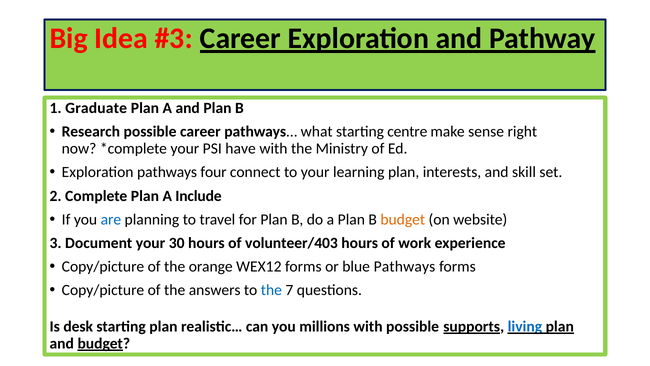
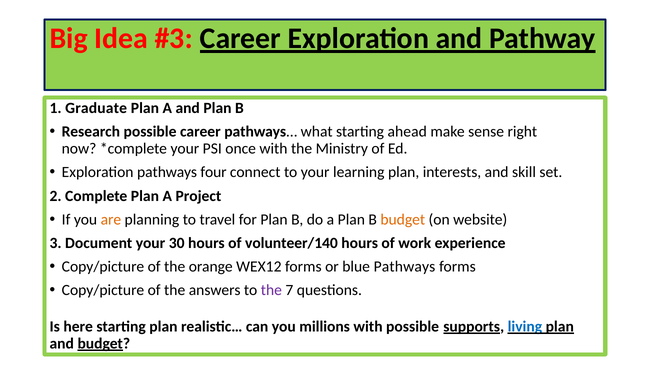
centre: centre -> ahead
have: have -> once
Include: Include -> Project
are colour: blue -> orange
volunteer/403: volunteer/403 -> volunteer/140
the at (271, 290) colour: blue -> purple
desk: desk -> here
